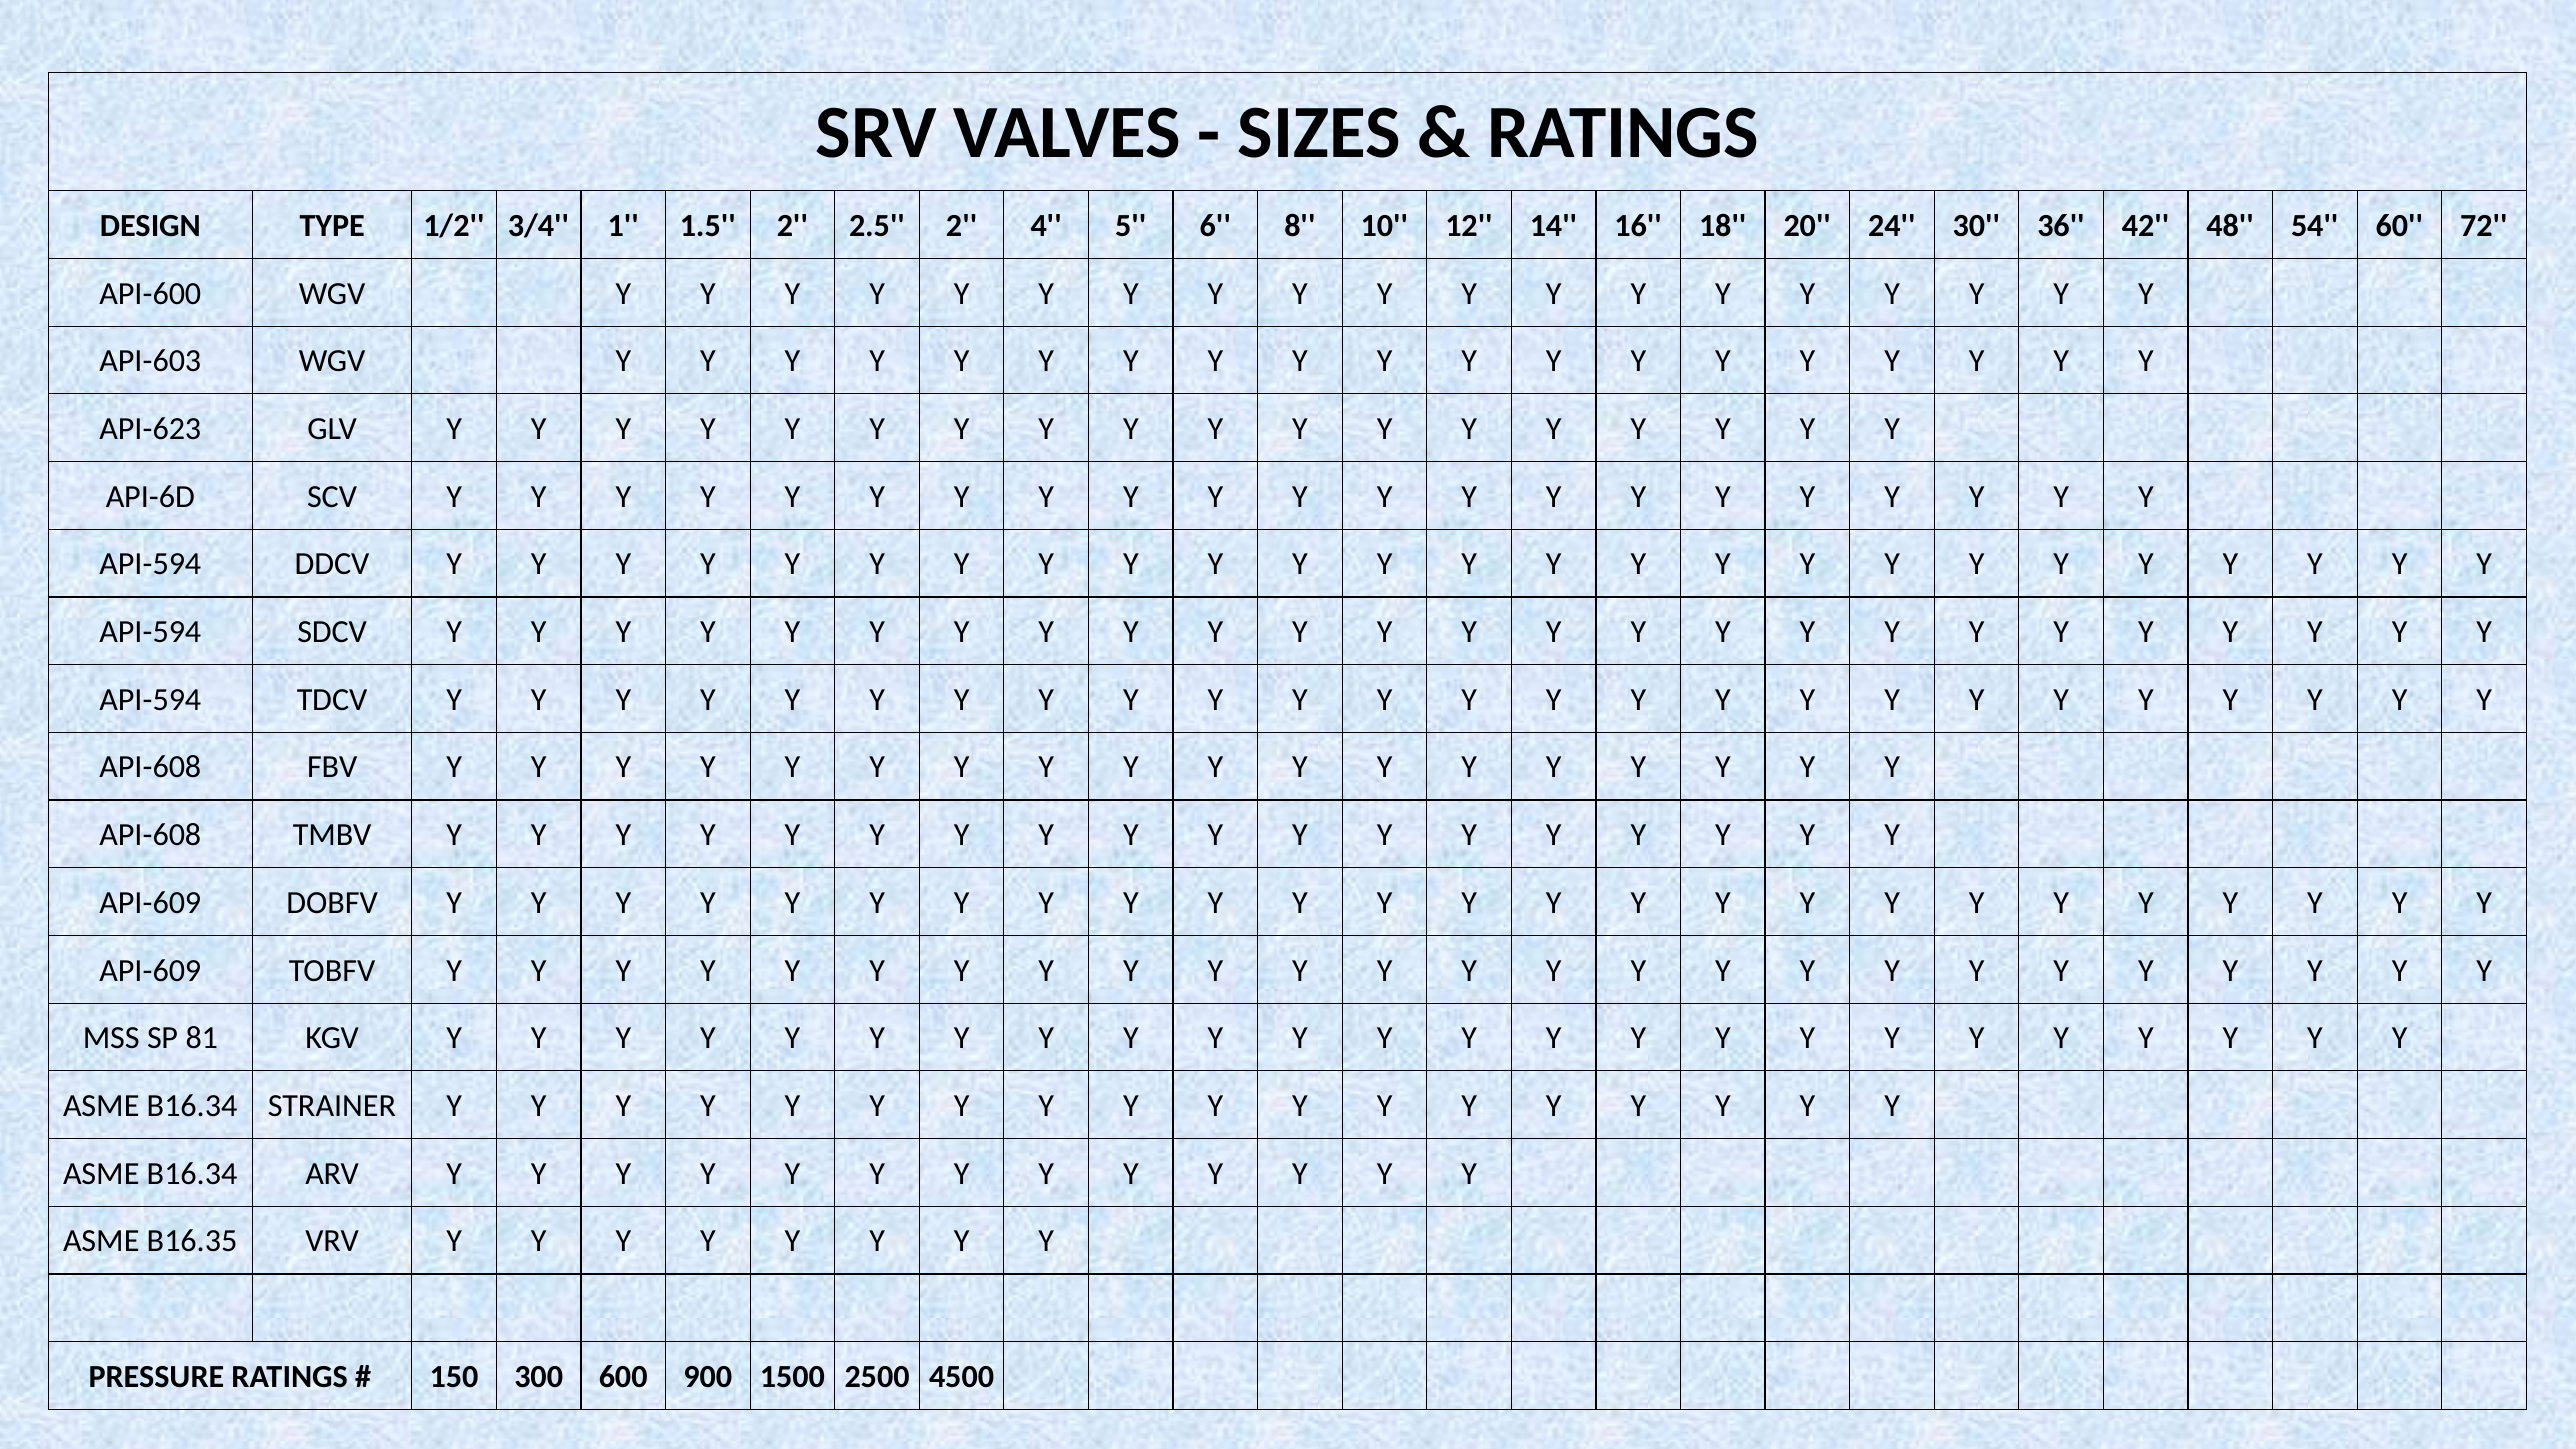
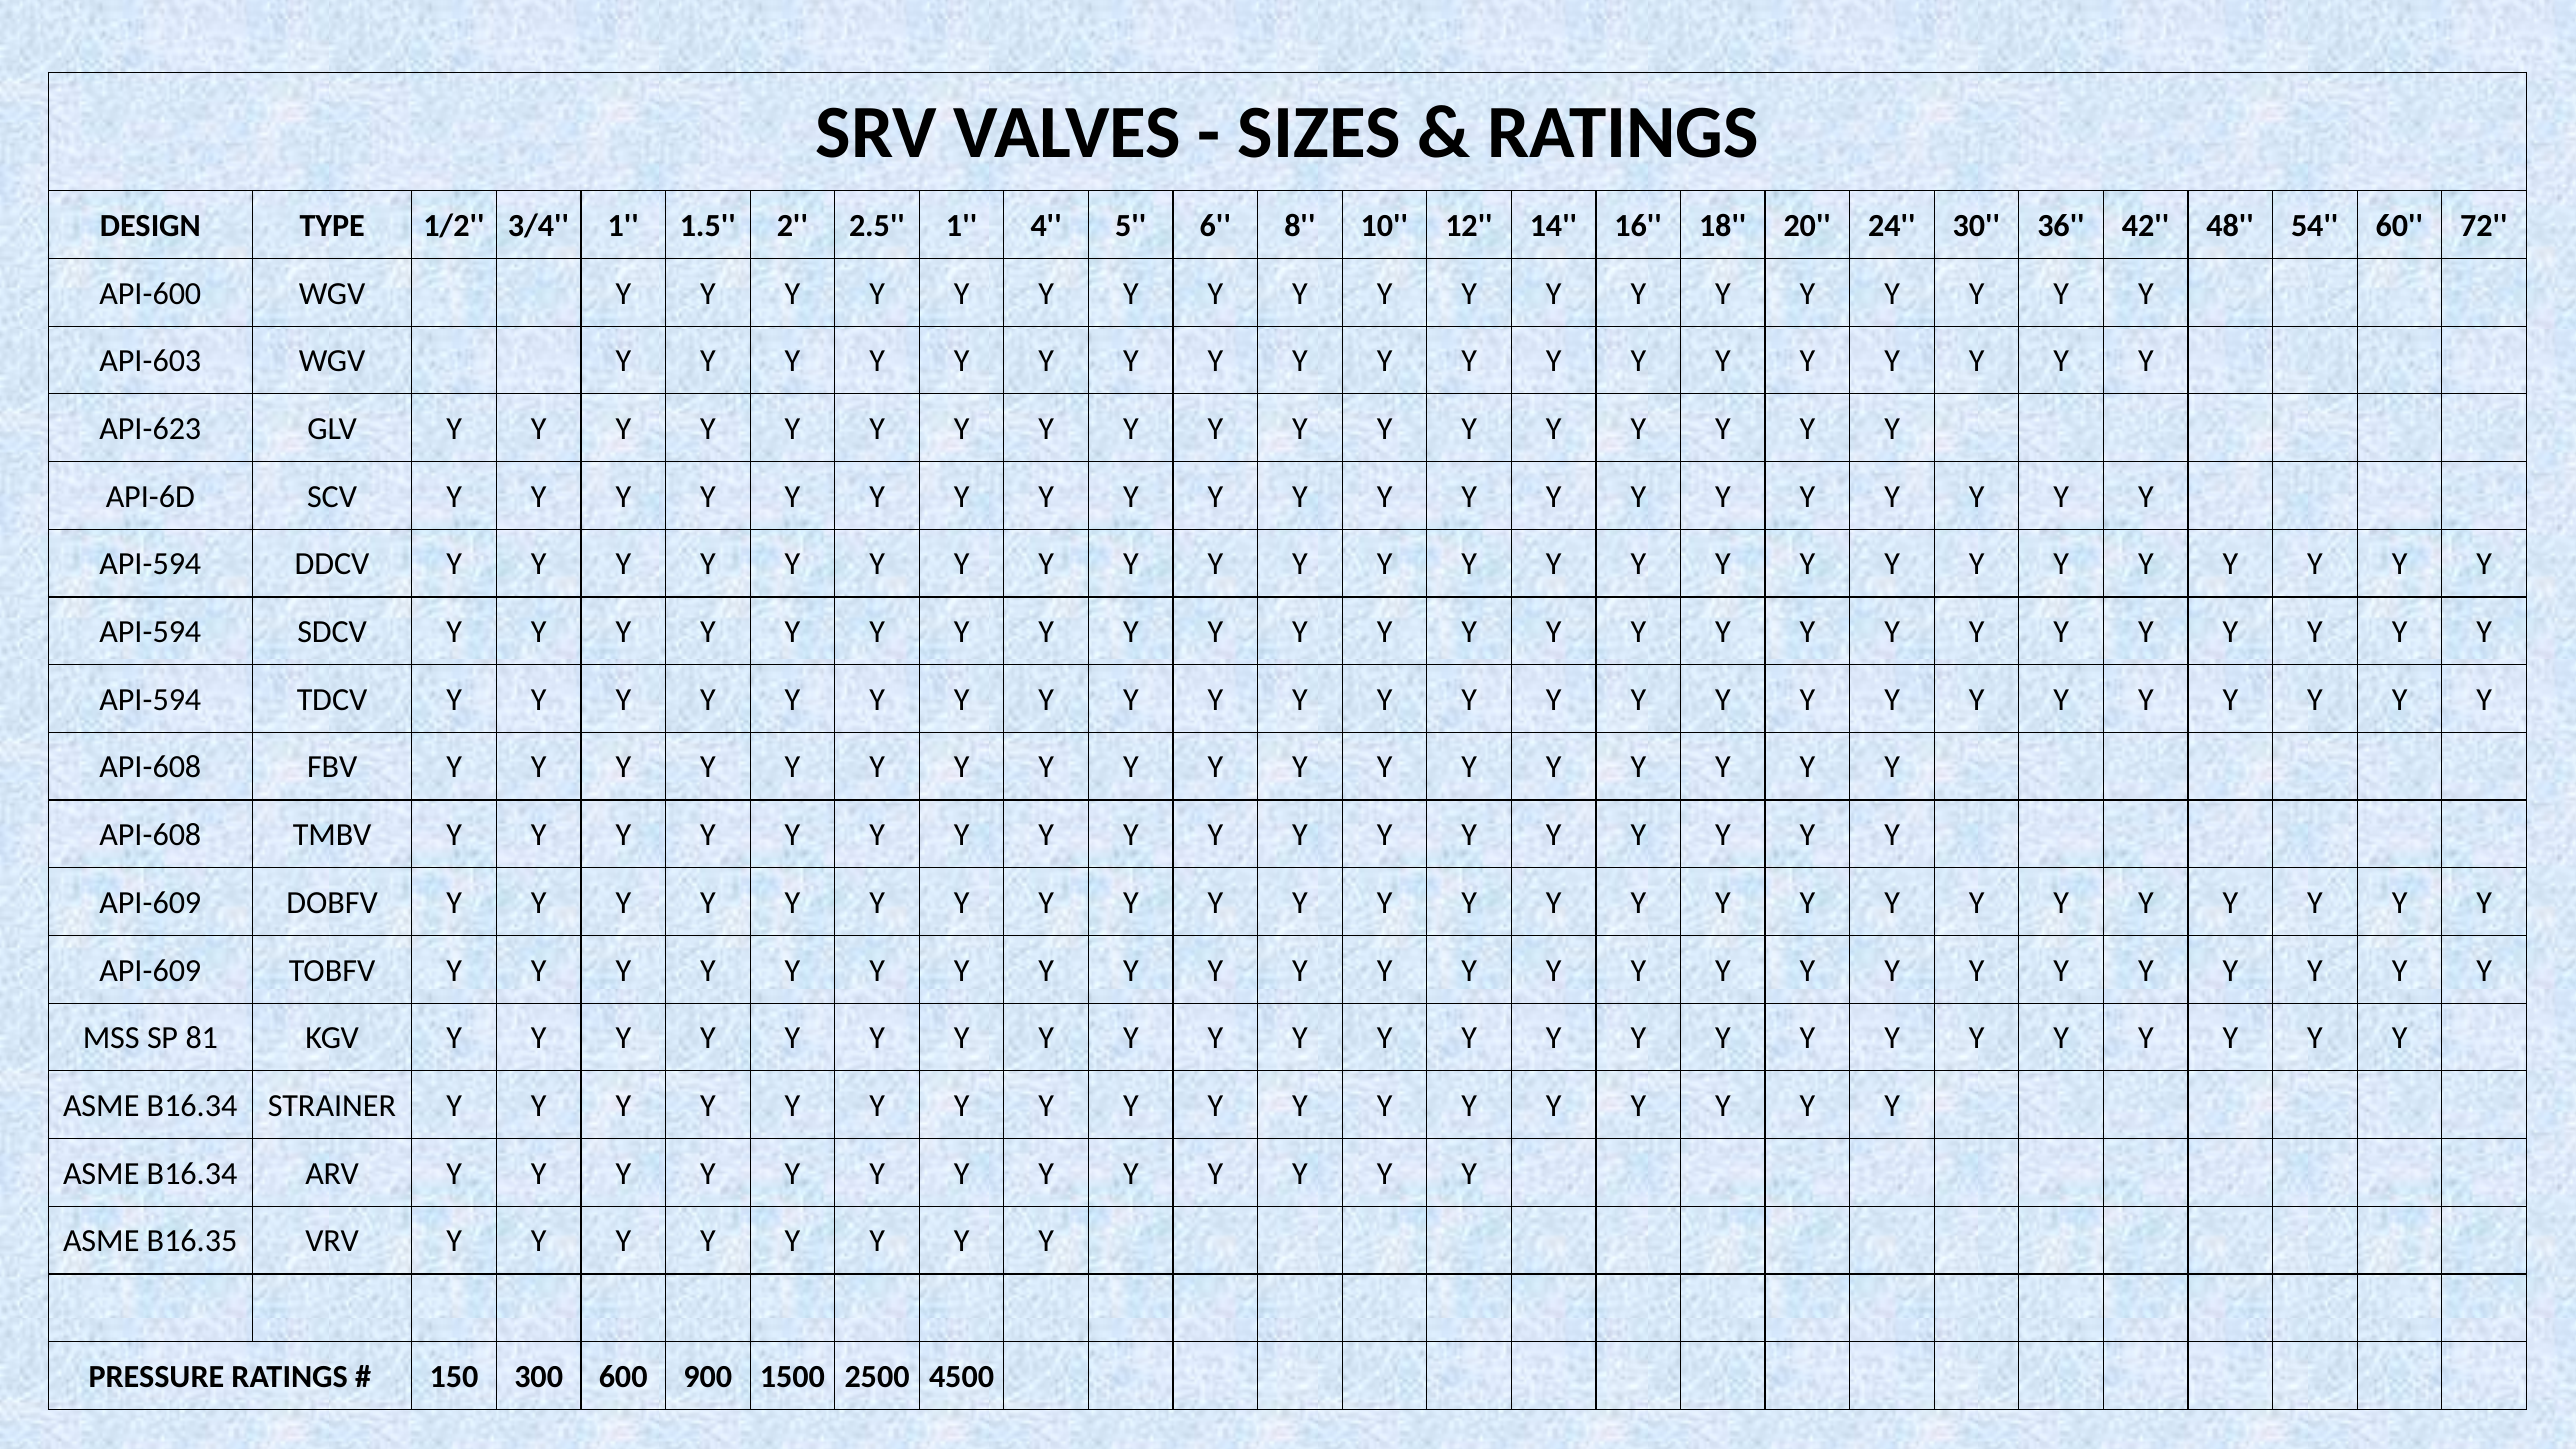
2.5 2: 2 -> 1
